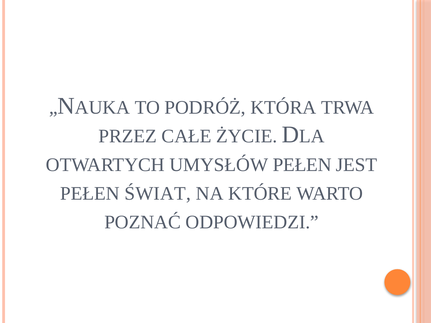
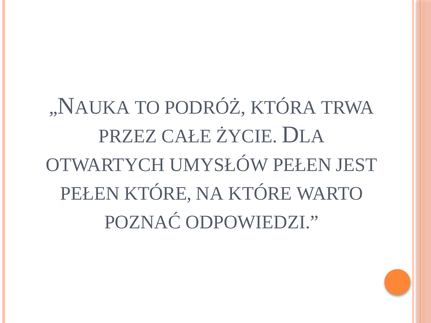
PEŁEN ŚWIAT: ŚWIAT -> KTÓRE
